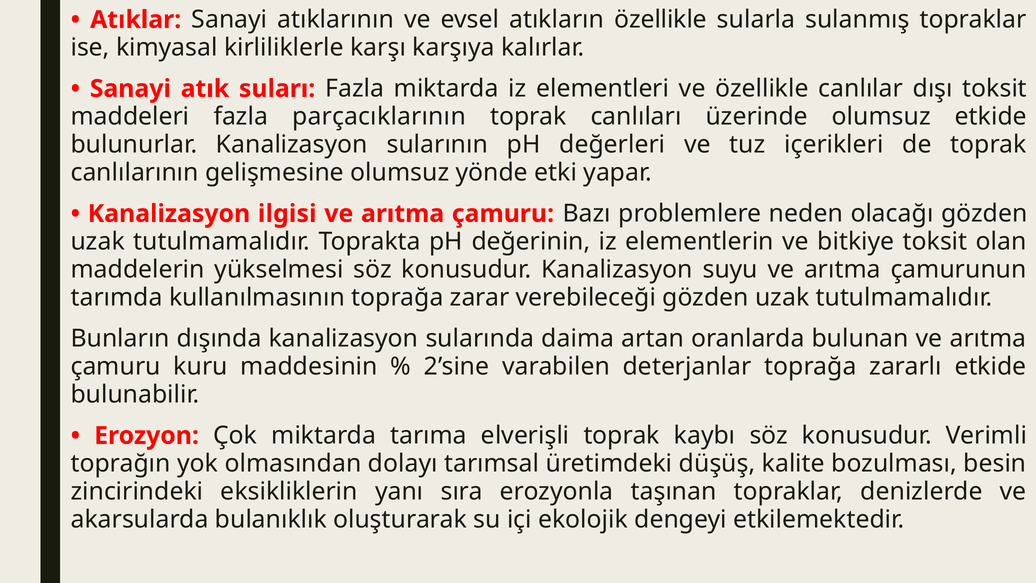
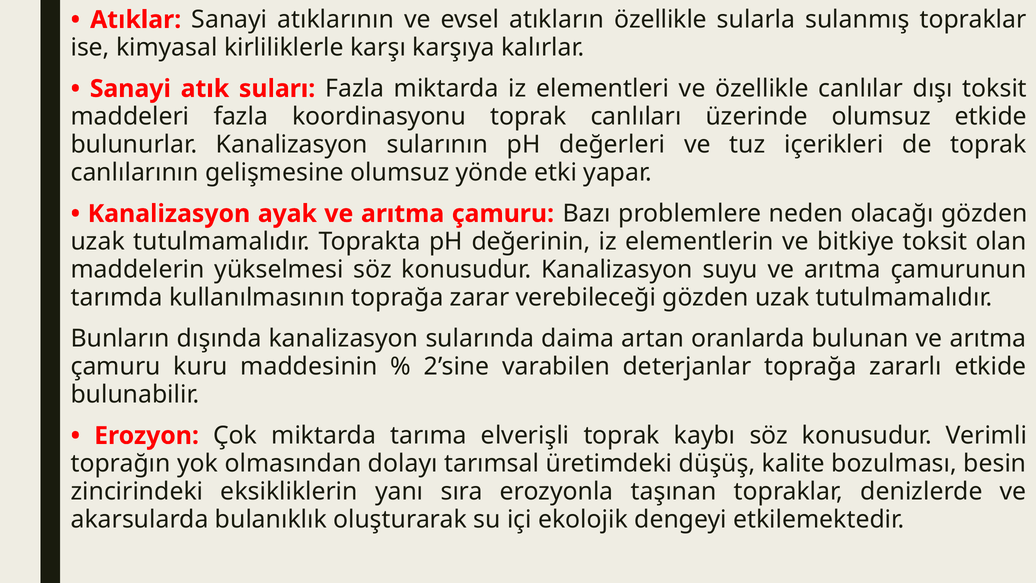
parçacıklarının: parçacıklarının -> koordinasyonu
ilgisi: ilgisi -> ayak
